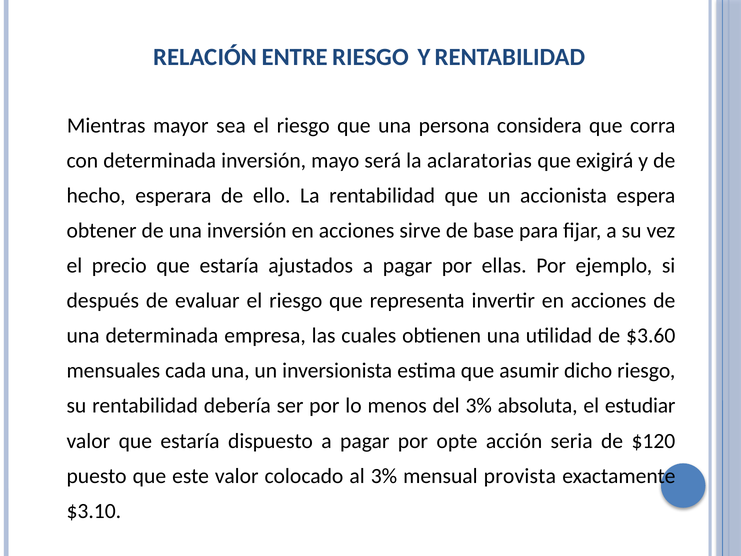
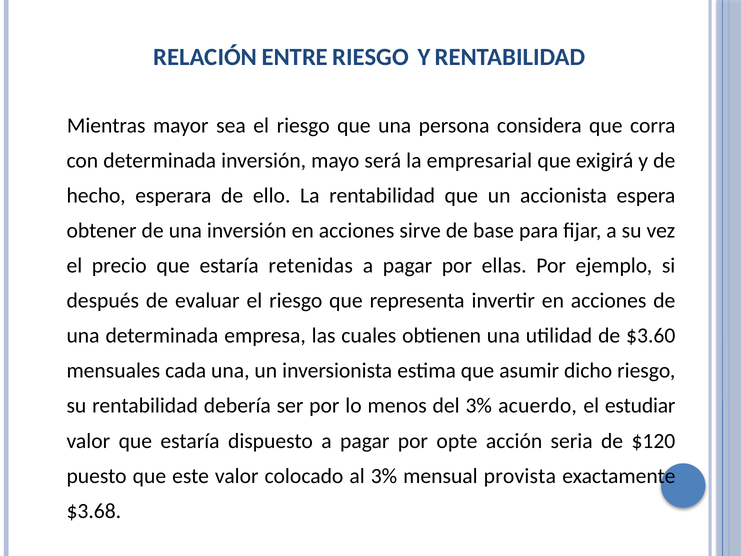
aclaratorias: aclaratorias -> empresarial
ajustados: ajustados -> retenidas
absoluta: absoluta -> acuerdo
$3.10: $3.10 -> $3.68
